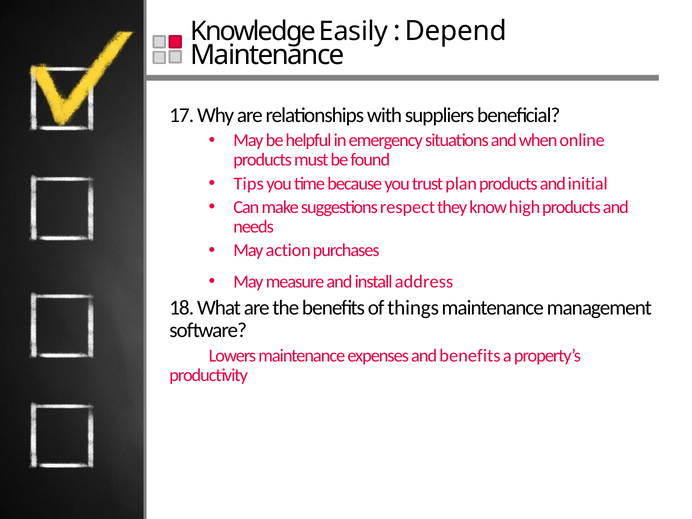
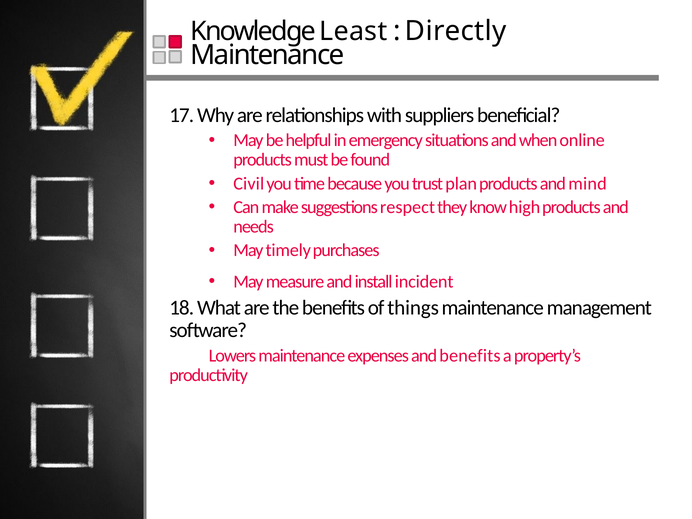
Easily: Easily -> Least
Depend: Depend -> Directly
Tips: Tips -> Civil
initial: initial -> mind
action: action -> timely
address: address -> incident
